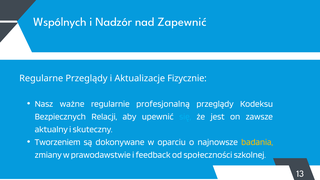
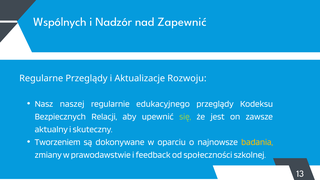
Fizycznie: Fizycznie -> Rozwoju
ważne: ważne -> naszej
profesjonalną: profesjonalną -> edukacyjnego
się colour: light blue -> light green
